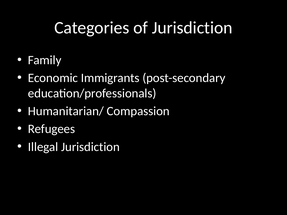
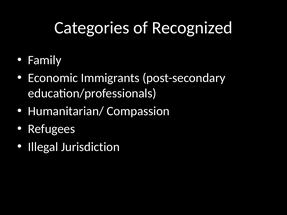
of Jurisdiction: Jurisdiction -> Recognized
